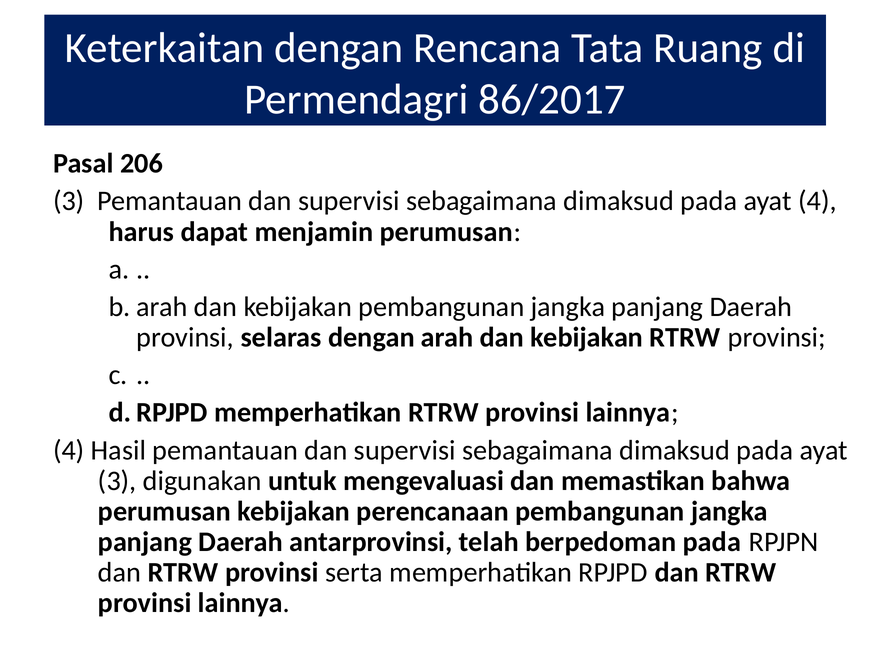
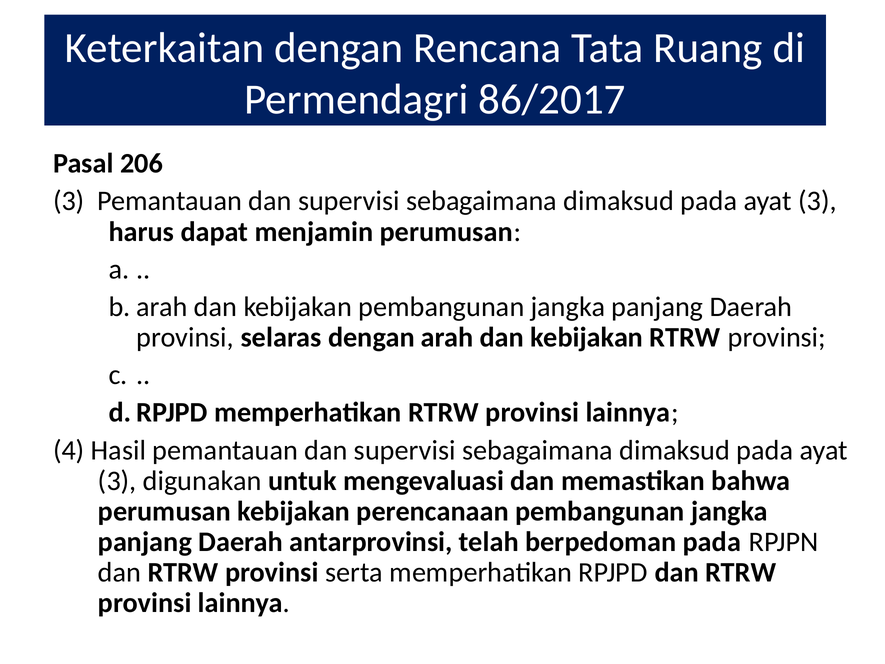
4 at (817, 201): 4 -> 3
